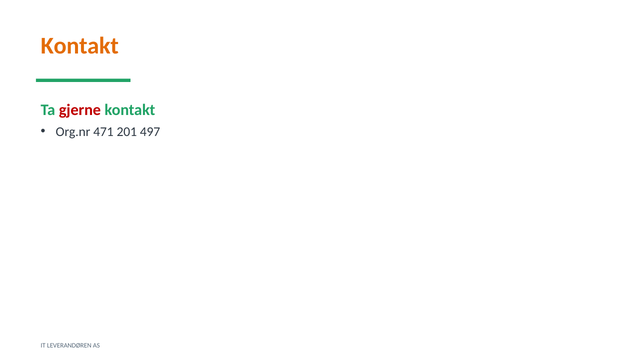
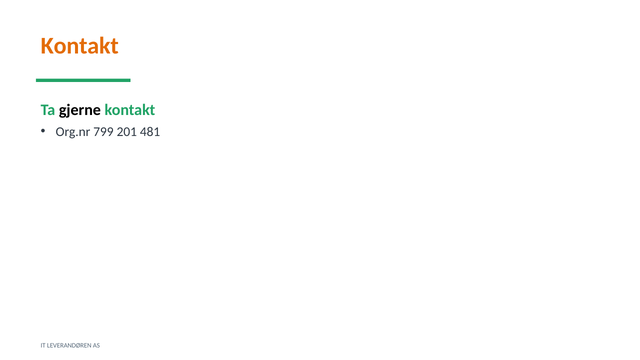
gjerne colour: red -> black
471: 471 -> 799
497: 497 -> 481
